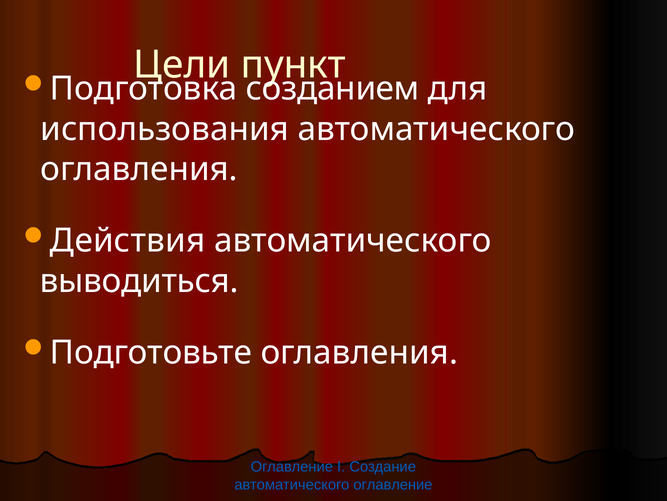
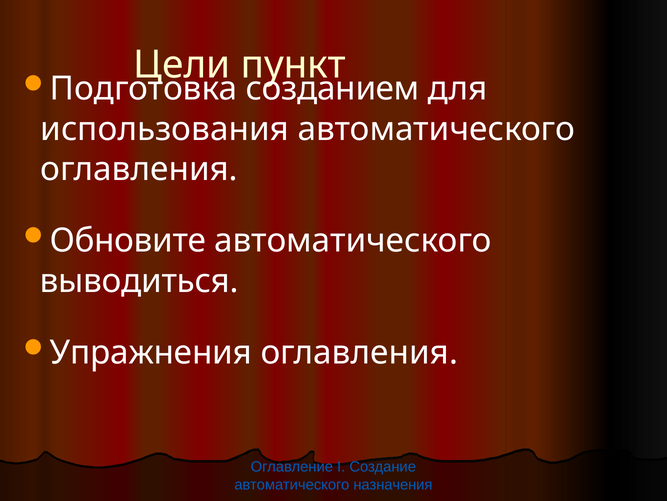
Действия: Действия -> Обновите
Подготовьте: Подготовьте -> Упражнения
автоматического оглавление: оглавление -> назначения
